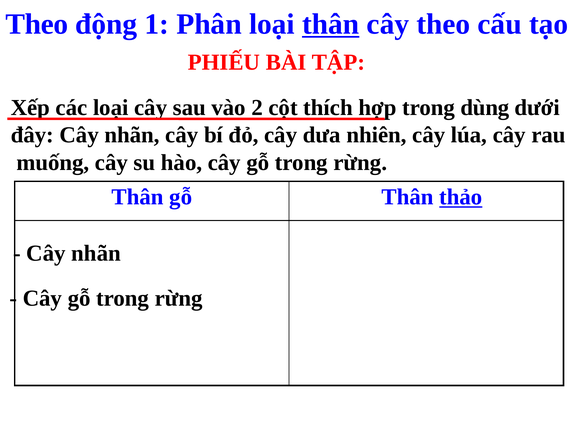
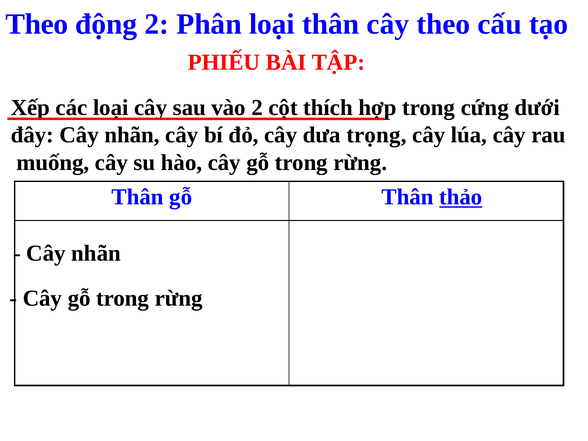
động 1: 1 -> 2
thân at (331, 24) underline: present -> none
dùng: dùng -> cứng
nhiên: nhiên -> trọng
